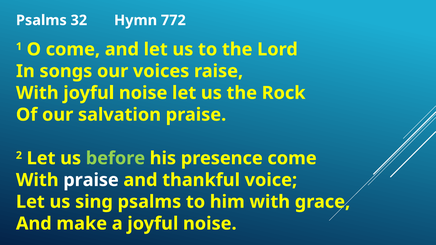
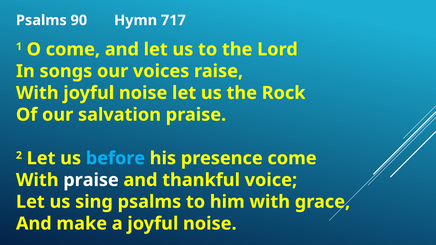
32: 32 -> 90
772: 772 -> 717
before colour: light green -> light blue
